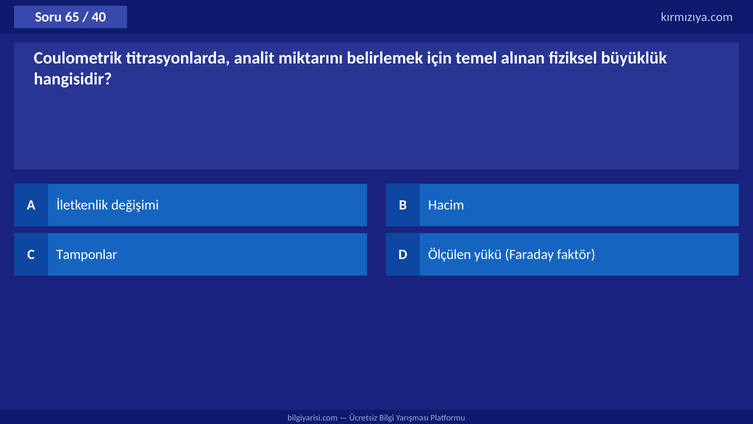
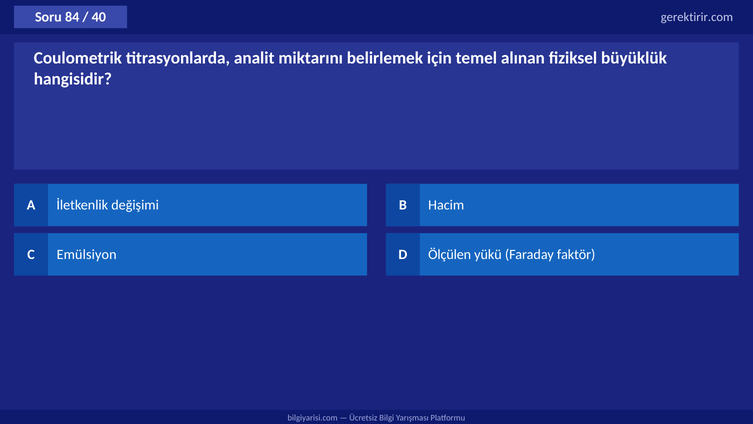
65: 65 -> 84
kırmızıya.com: kırmızıya.com -> gerektirir.com
Tamponlar: Tamponlar -> Emülsiyon
